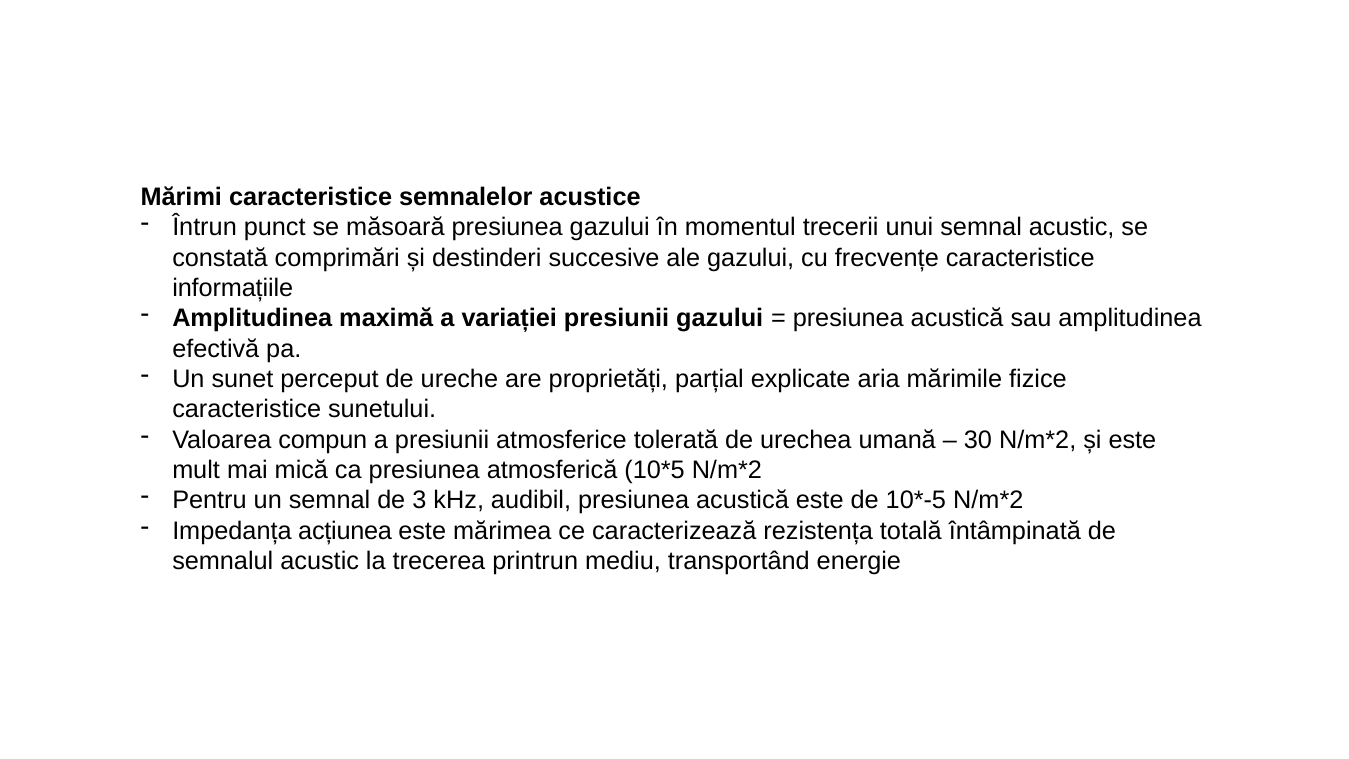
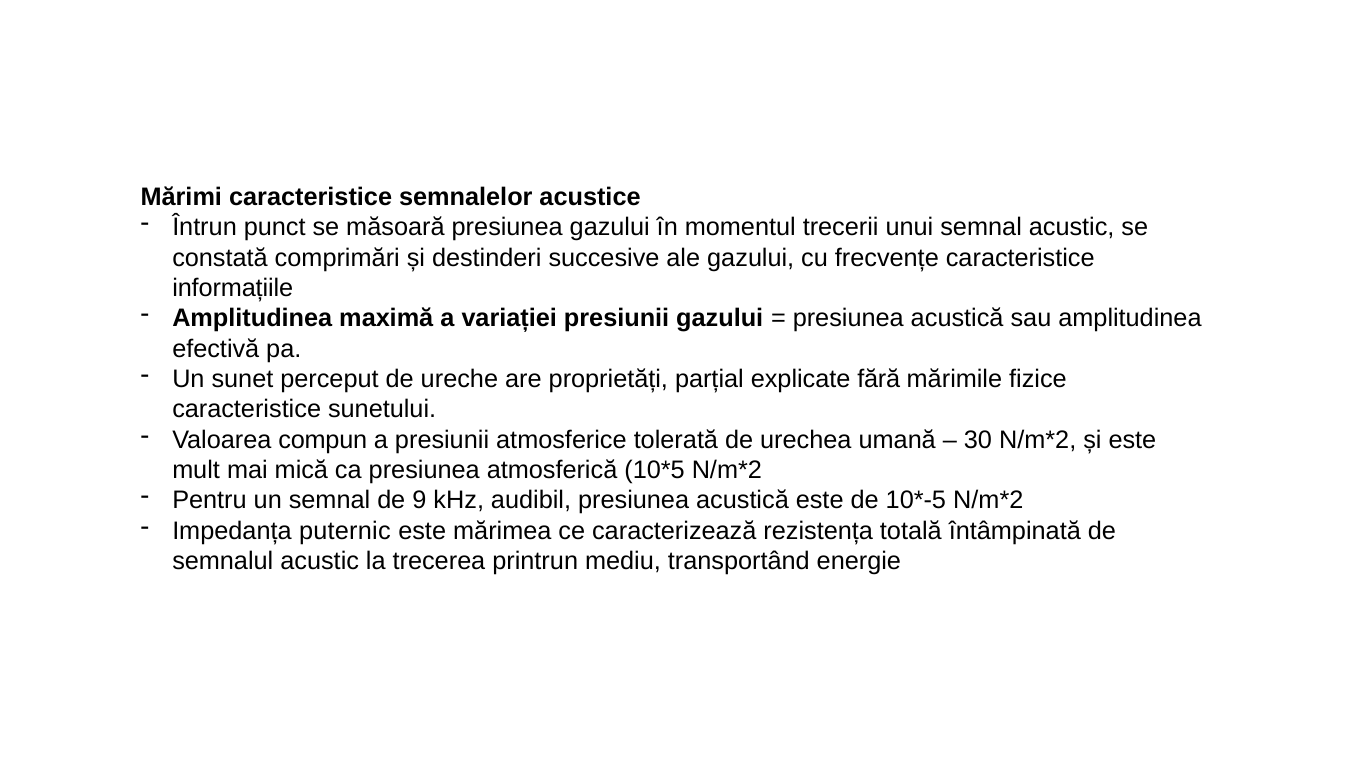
aria: aria -> fără
3: 3 -> 9
acțiunea: acțiunea -> puternic
